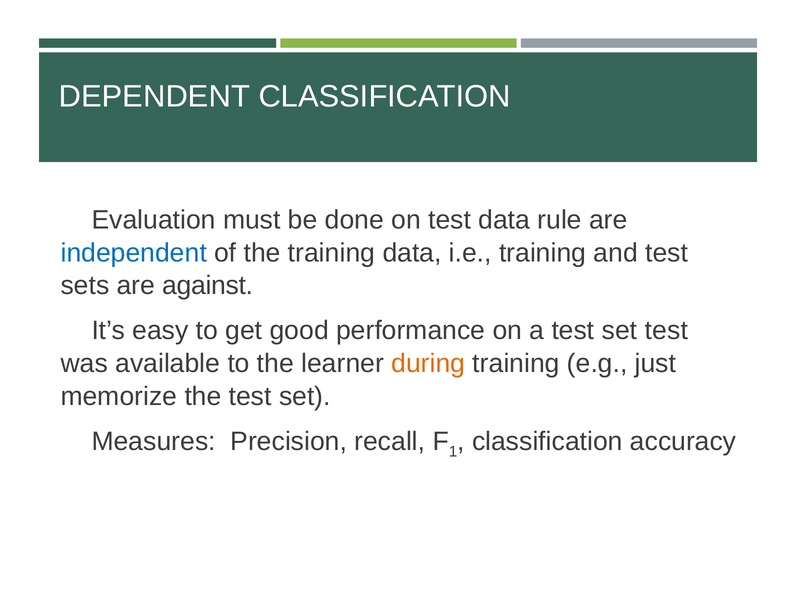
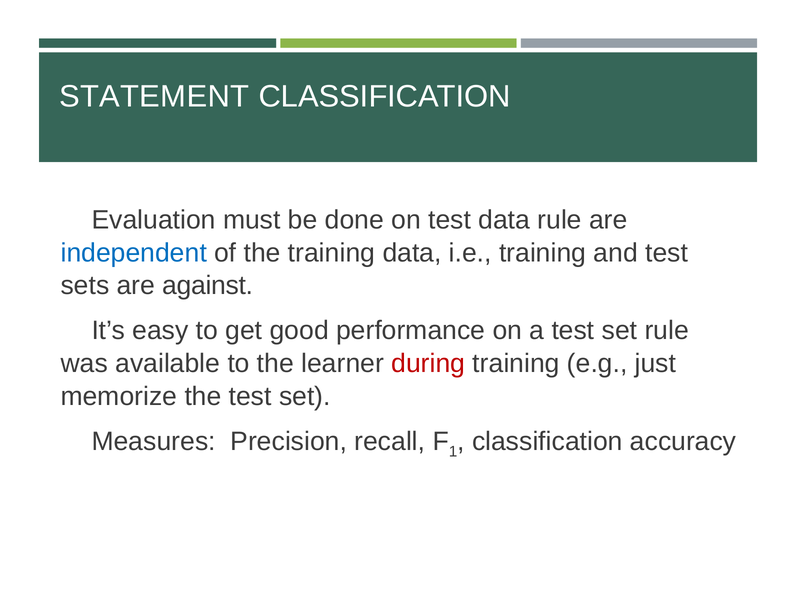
DEPENDENT: DEPENDENT -> STATEMENT
set test: test -> rule
during colour: orange -> red
